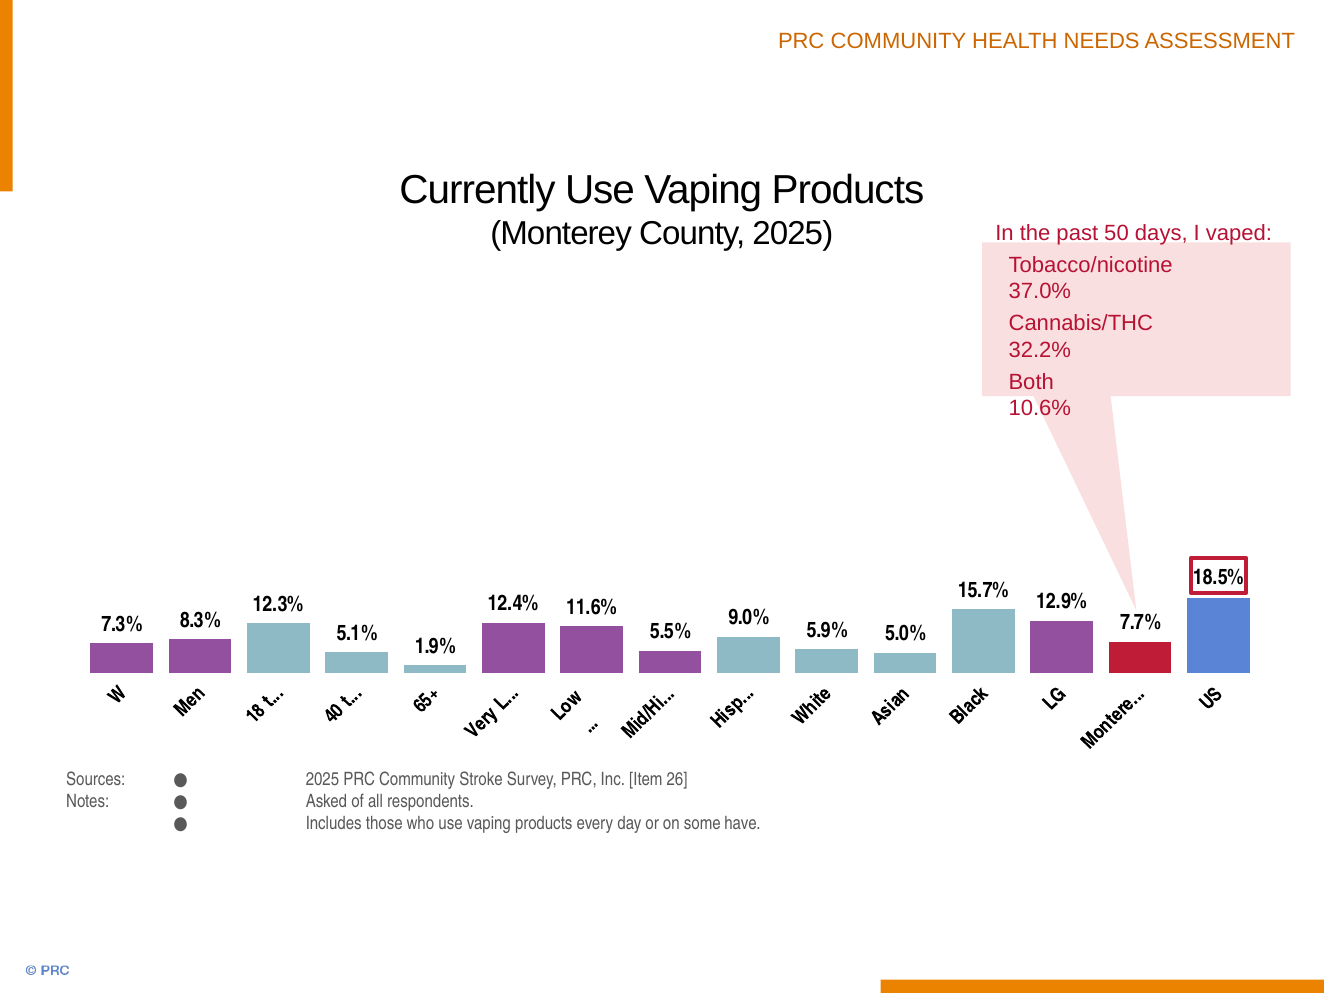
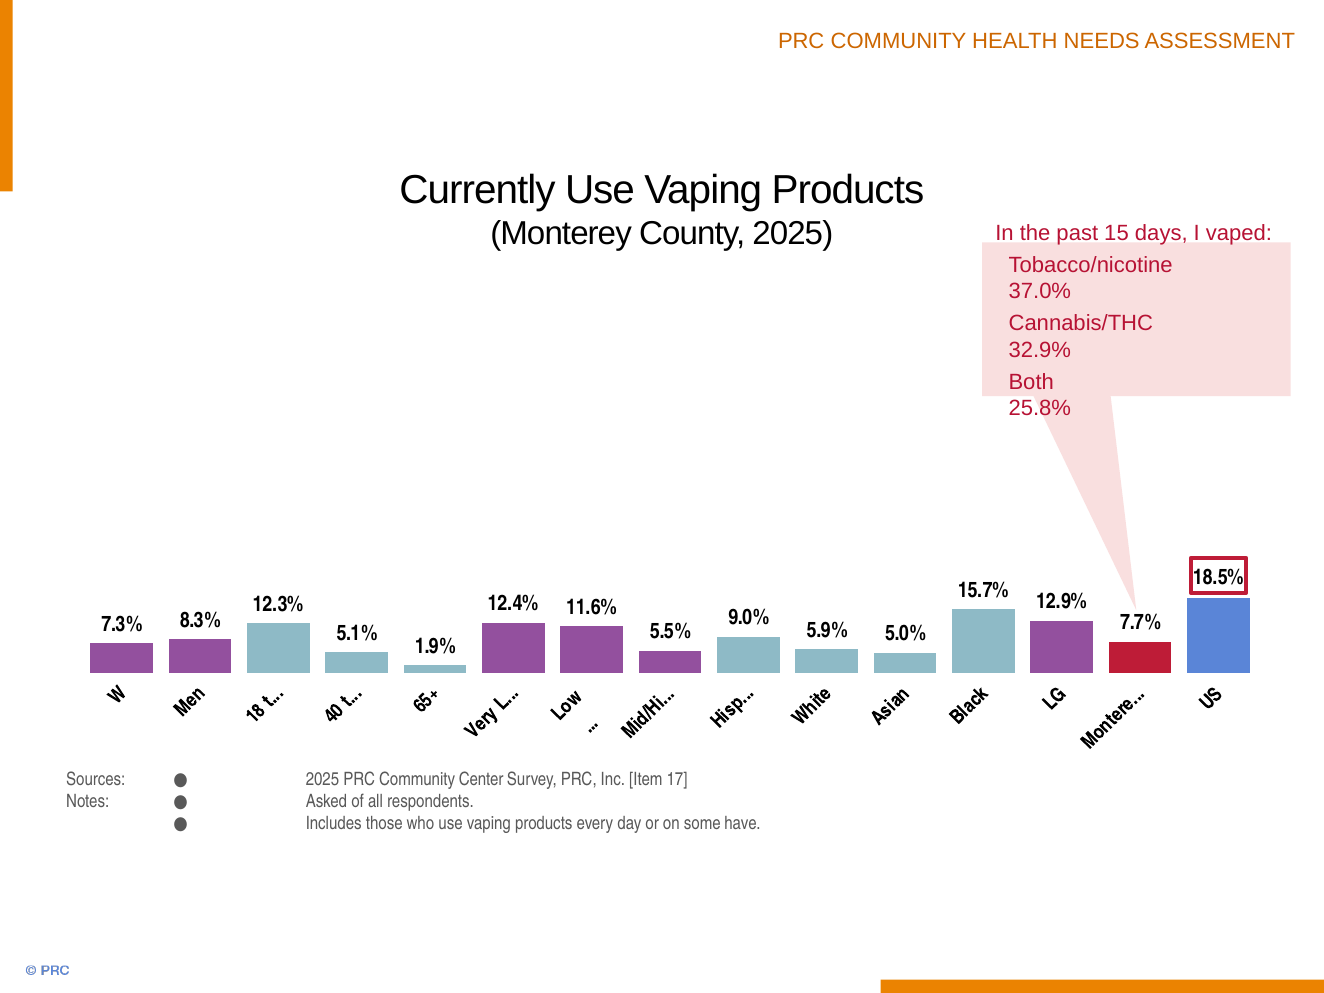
50: 50 -> 15
32.2%: 32.2% -> 32.9%
10.6%: 10.6% -> 25.8%
Stroke: Stroke -> Center
26: 26 -> 17
